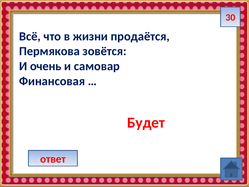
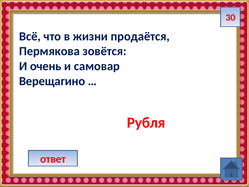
Финансовая: Финансовая -> Верещагино
Будет: Будет -> Рубля
